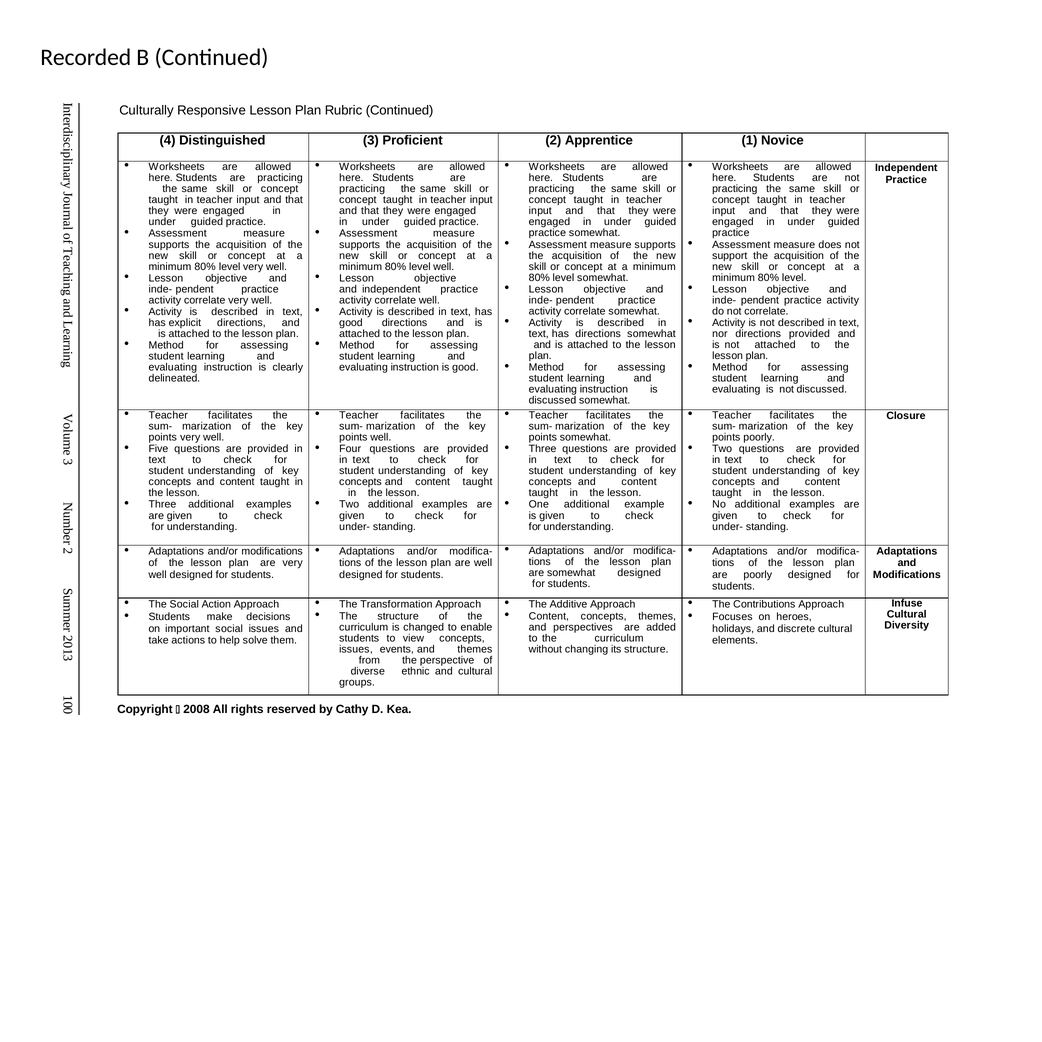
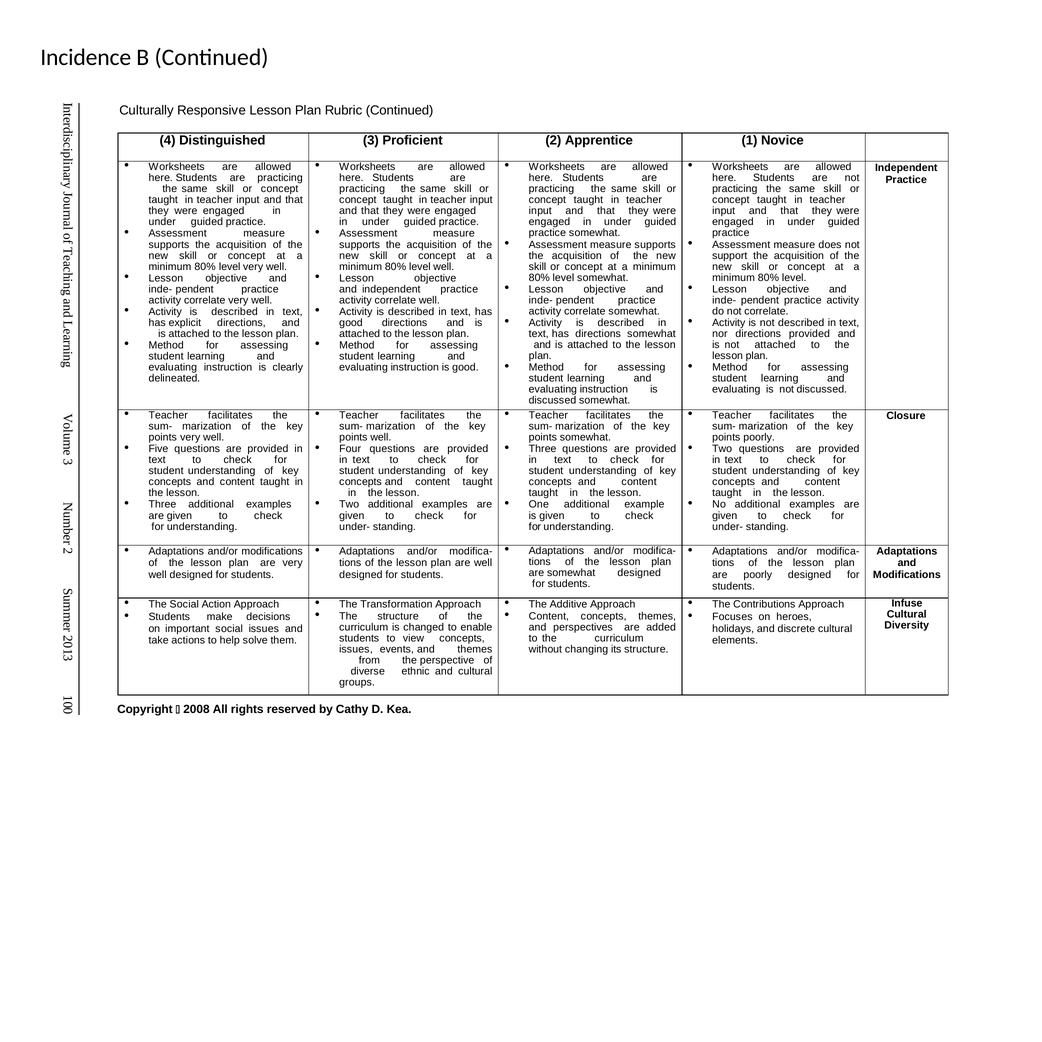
Recorded: Recorded -> Incidence
